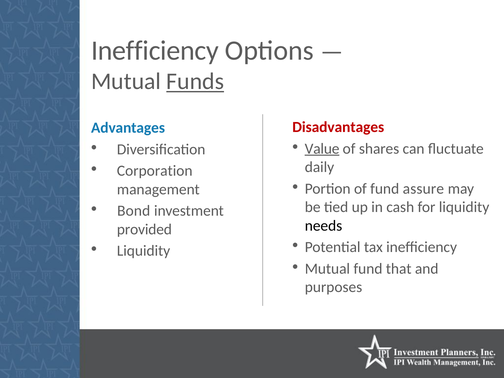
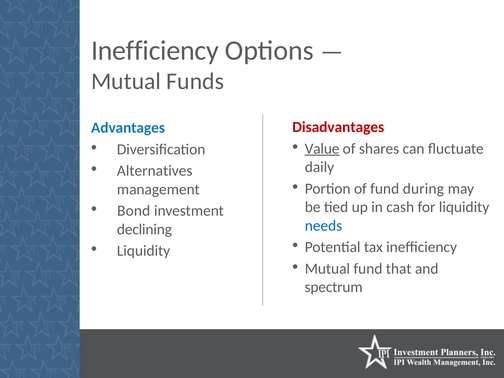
Funds underline: present -> none
Corporation: Corporation -> Alternatives
assure: assure -> during
needs colour: black -> blue
provided: provided -> declining
purposes: purposes -> spectrum
